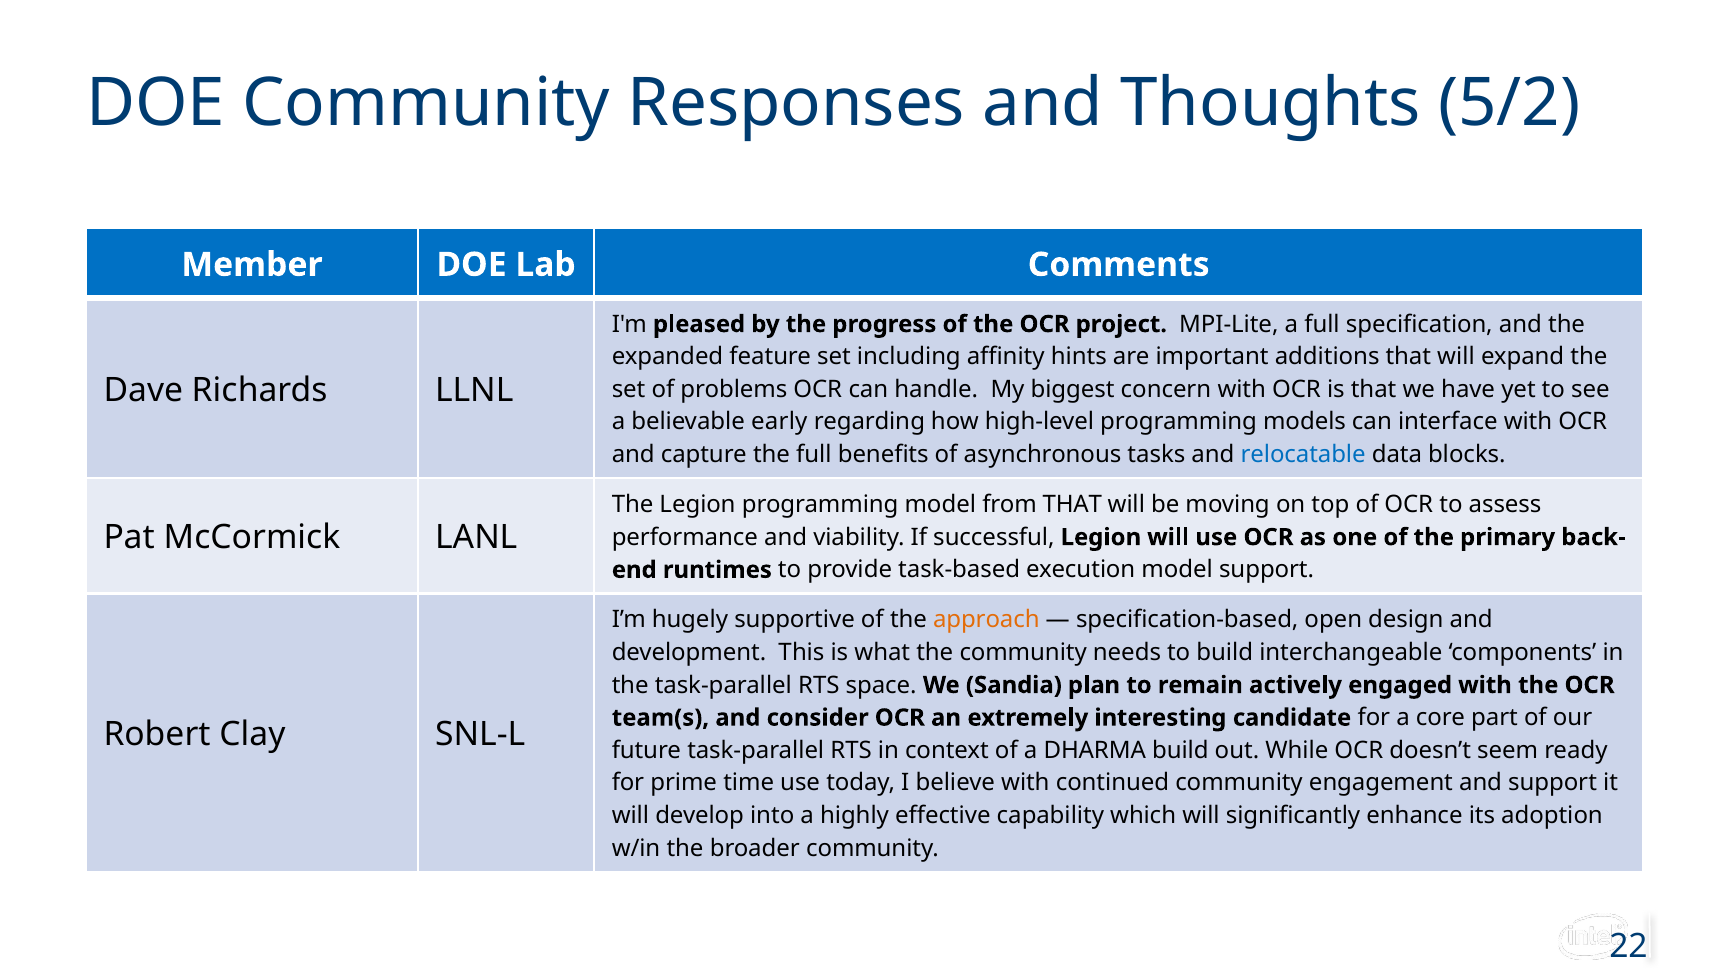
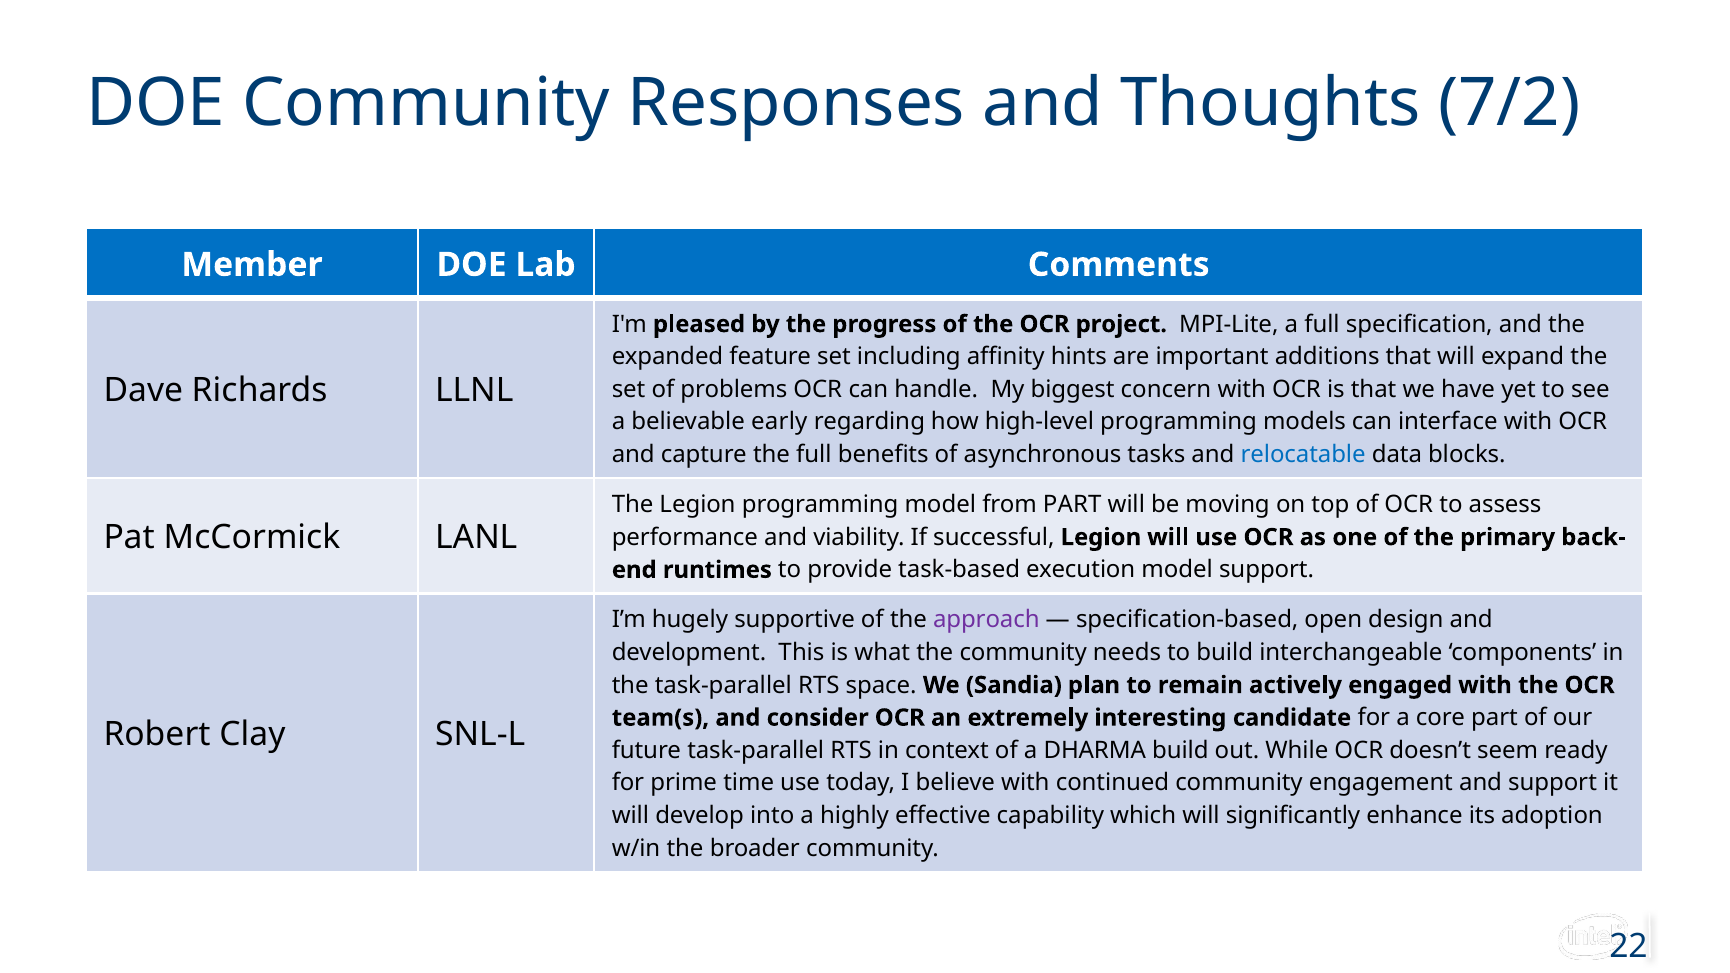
5/2: 5/2 -> 7/2
from THAT: THAT -> PART
approach colour: orange -> purple
